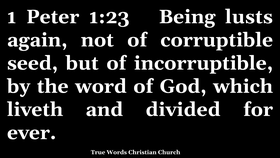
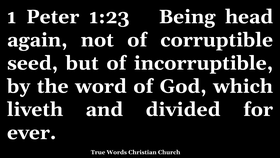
lusts: lusts -> head
